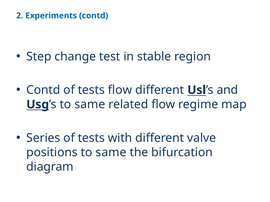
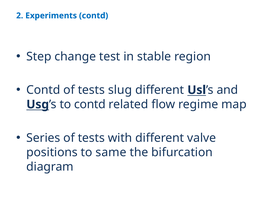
tests flow: flow -> slug
same at (90, 105): same -> contd
